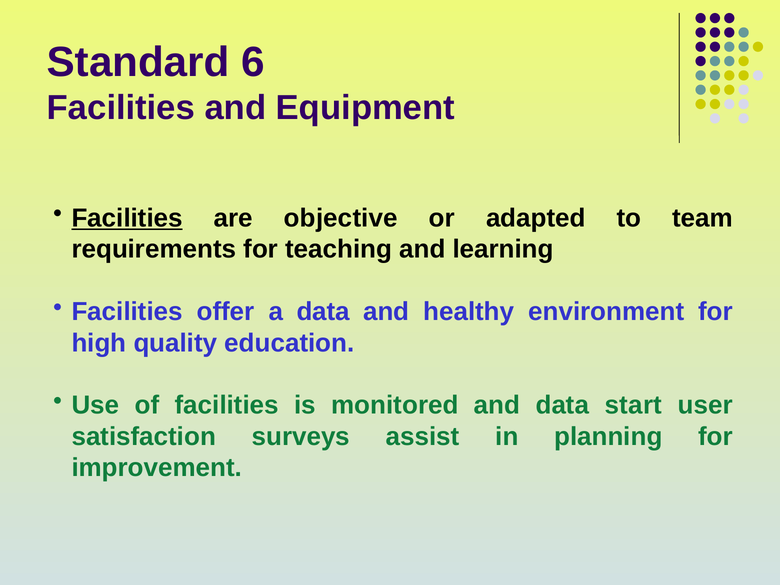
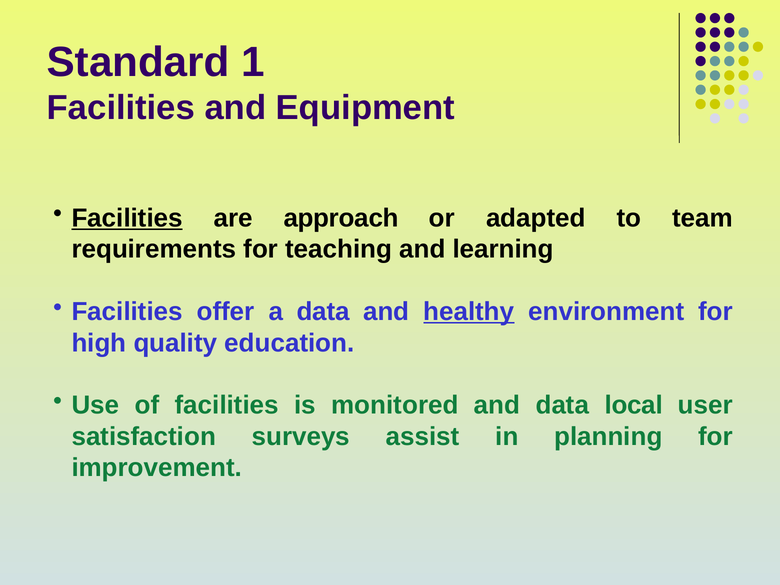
6: 6 -> 1
objective: objective -> approach
healthy underline: none -> present
start: start -> local
